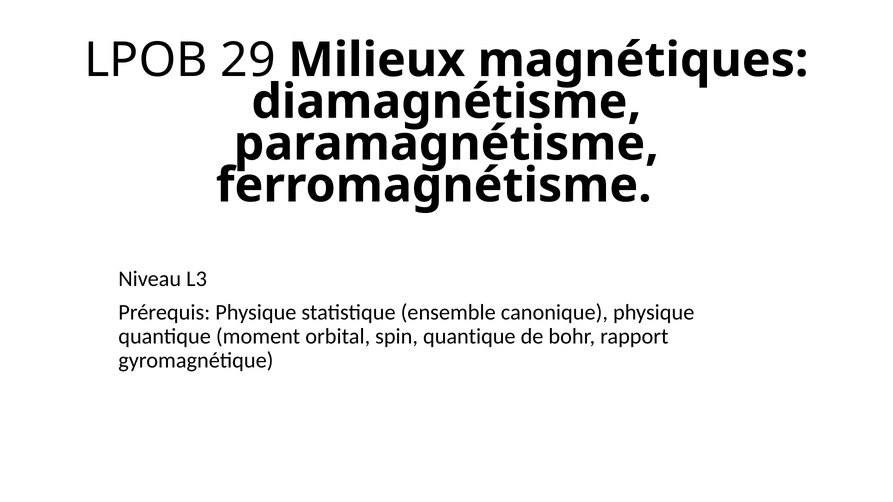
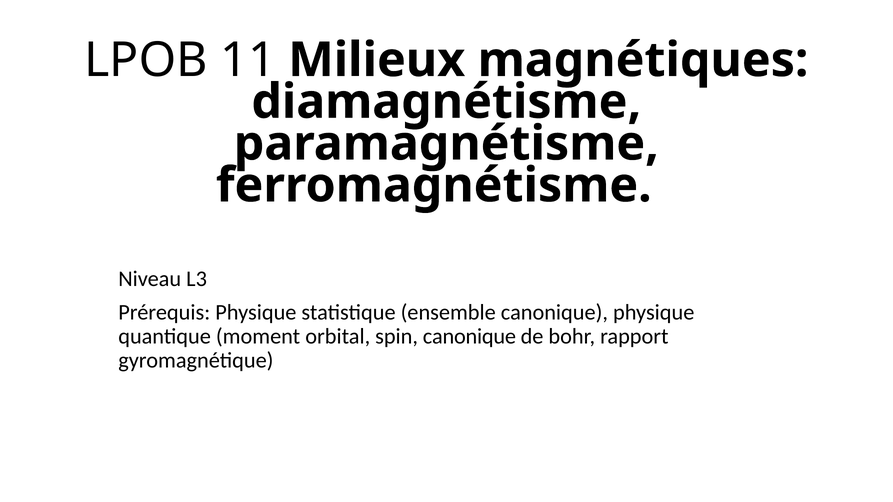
29: 29 -> 11
spin quantique: quantique -> canonique
